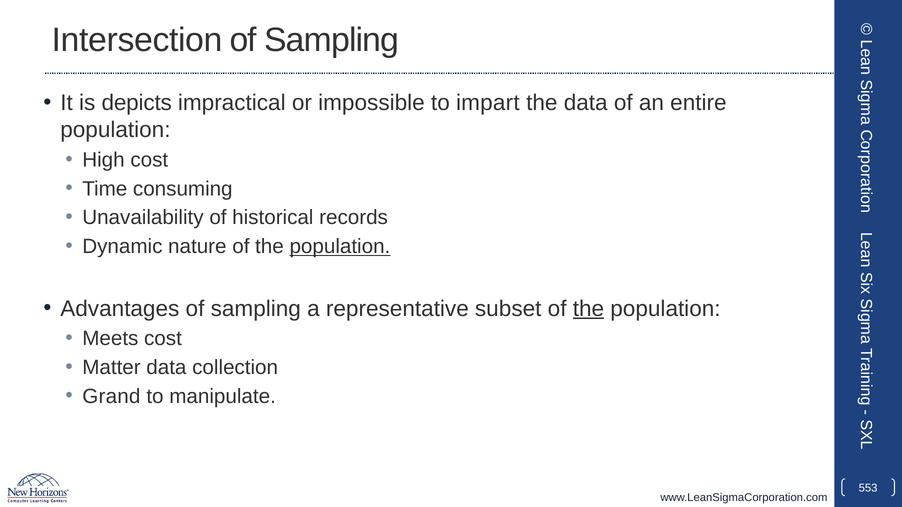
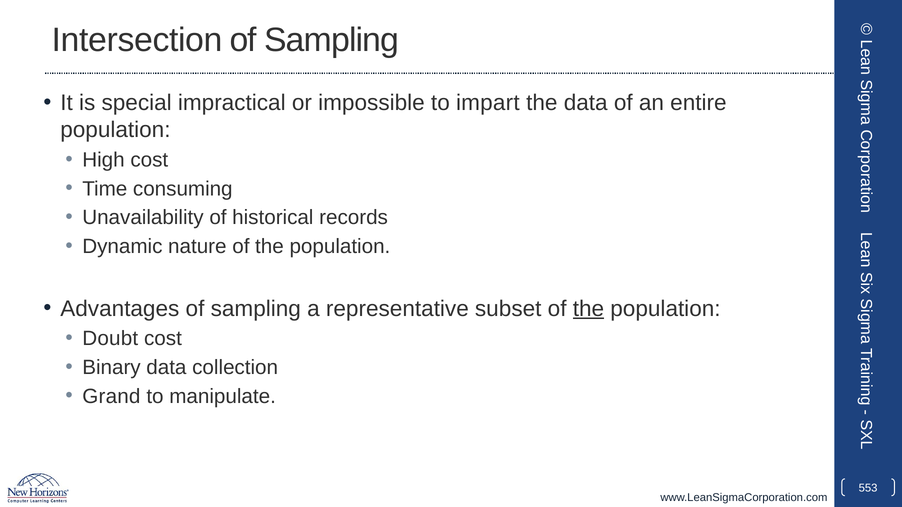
depicts: depicts -> special
population at (340, 247) underline: present -> none
Meets: Meets -> Doubt
Matter: Matter -> Binary
